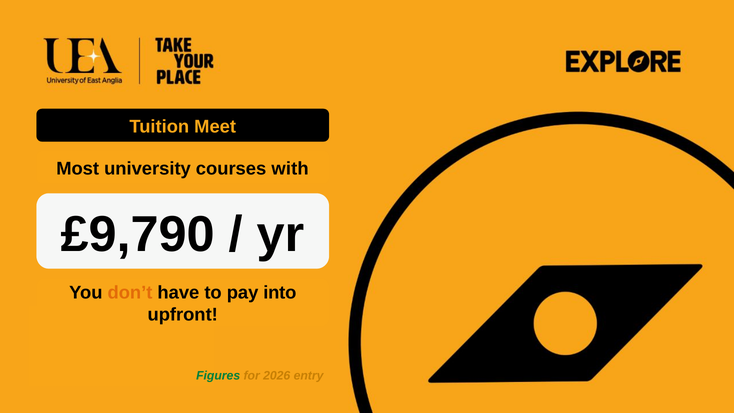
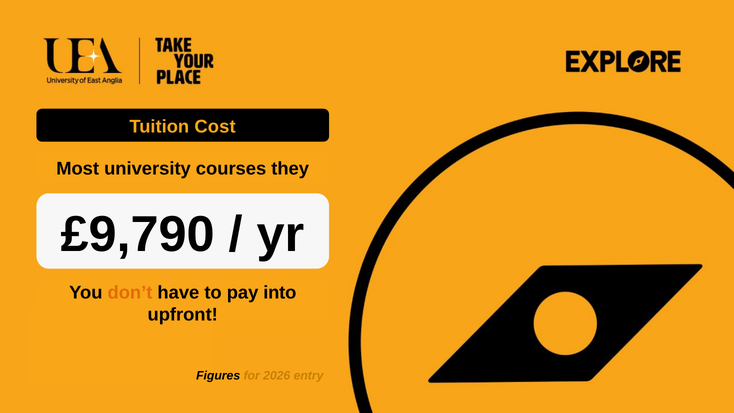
Meet: Meet -> Cost
with: with -> they
Figures colour: green -> black
